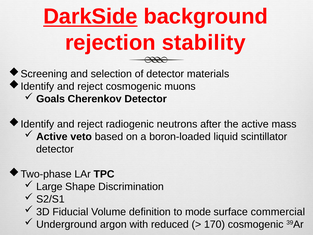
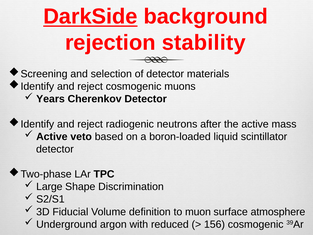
Goals: Goals -> Years
mode: mode -> muon
commercial: commercial -> atmosphere
170: 170 -> 156
